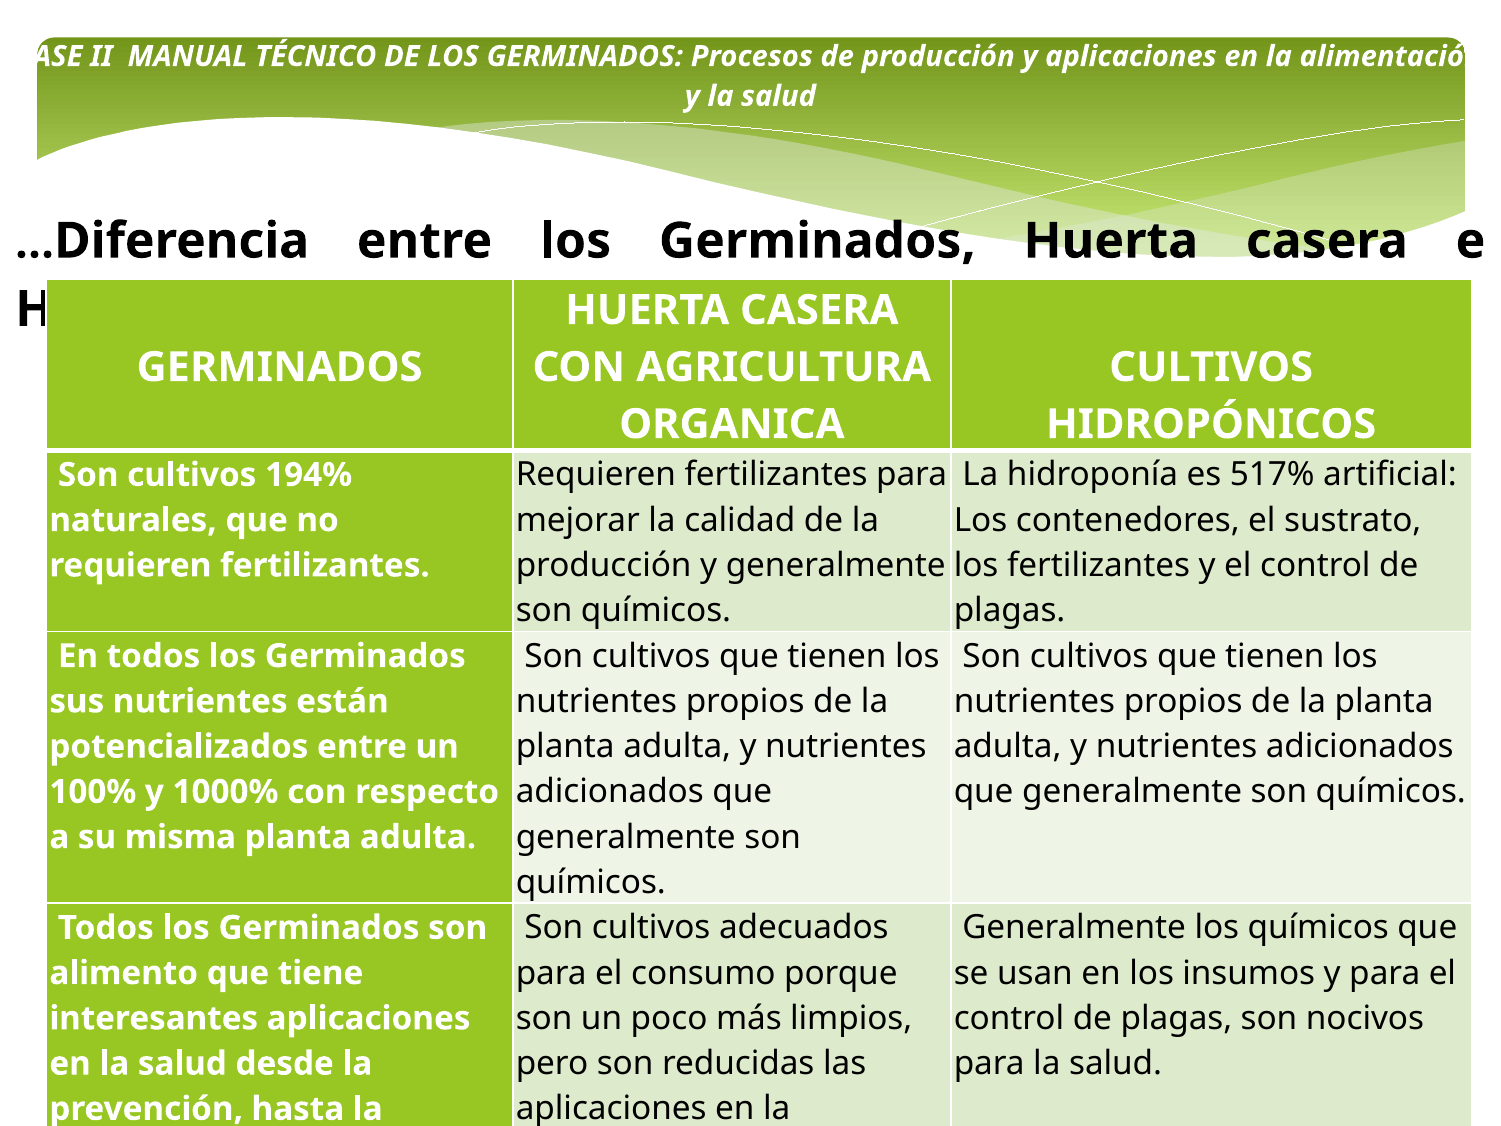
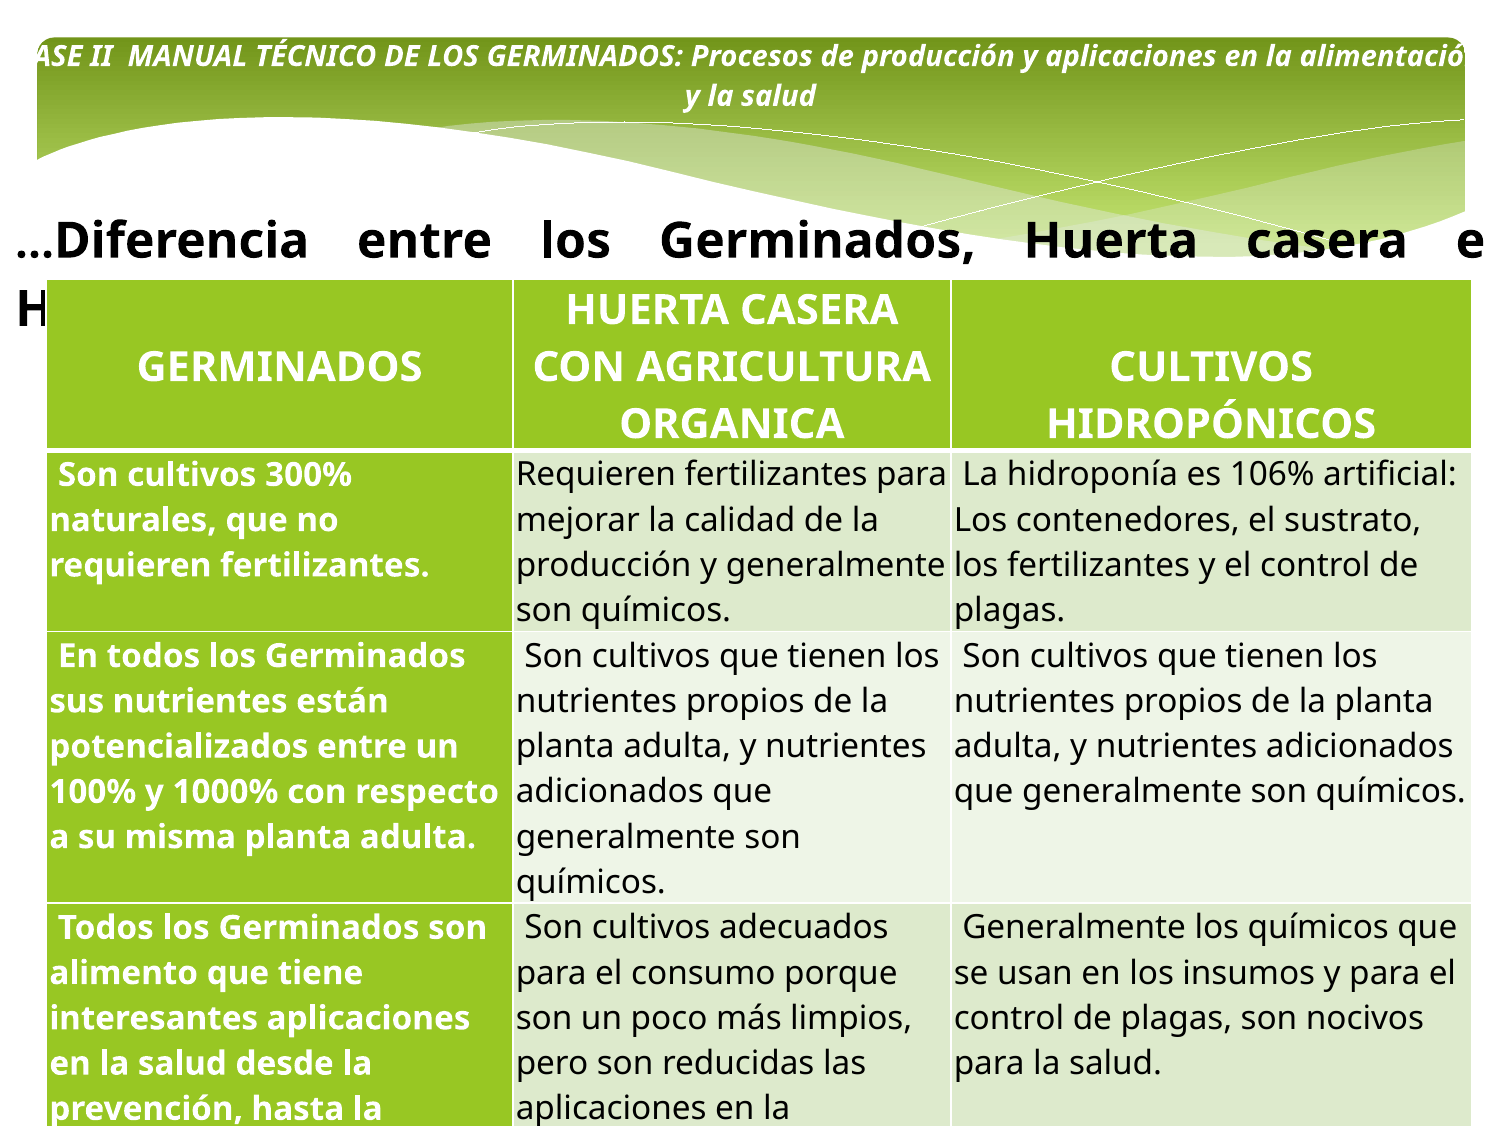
517%: 517% -> 106%
194%: 194% -> 300%
